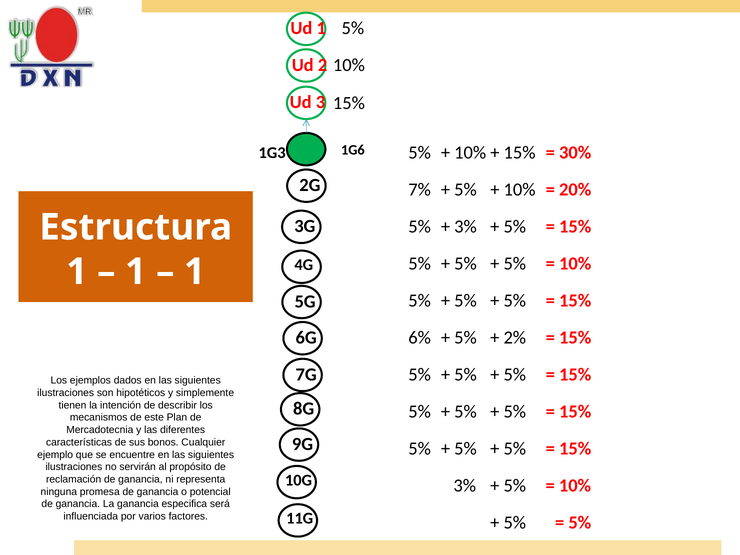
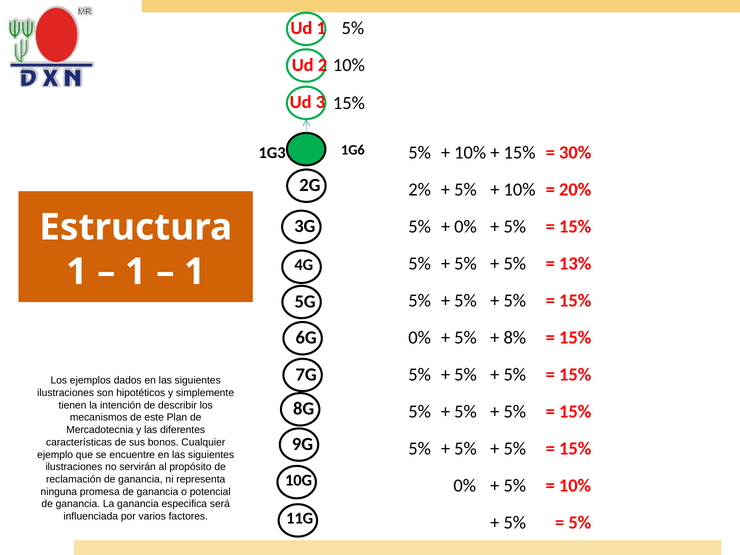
7%: 7% -> 2%
3% at (465, 227): 3% -> 0%
10% at (575, 264): 10% -> 13%
6% at (420, 338): 6% -> 0%
2%: 2% -> 8%
3% at (465, 486): 3% -> 0%
